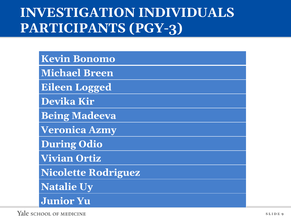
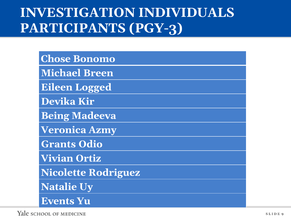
Kevin: Kevin -> Chose
During: During -> Grants
Junior: Junior -> Events
